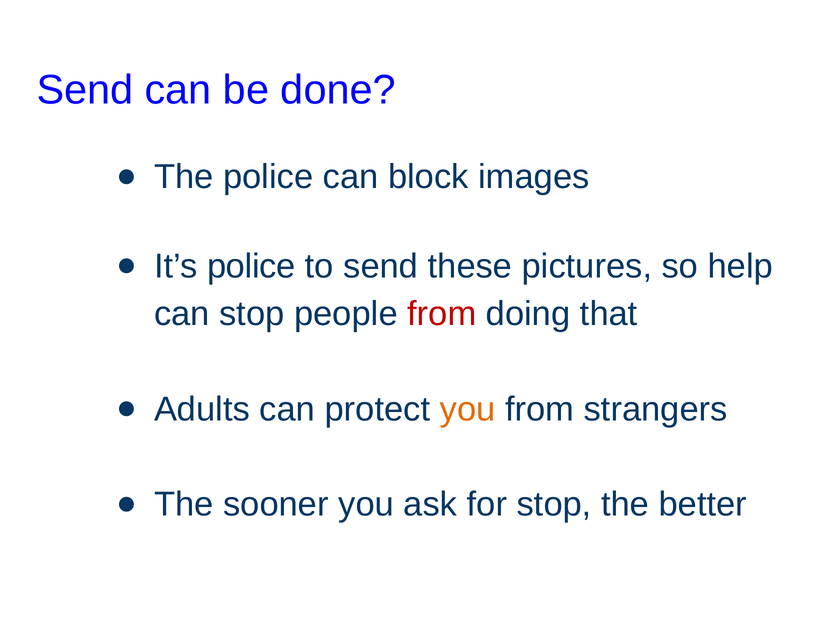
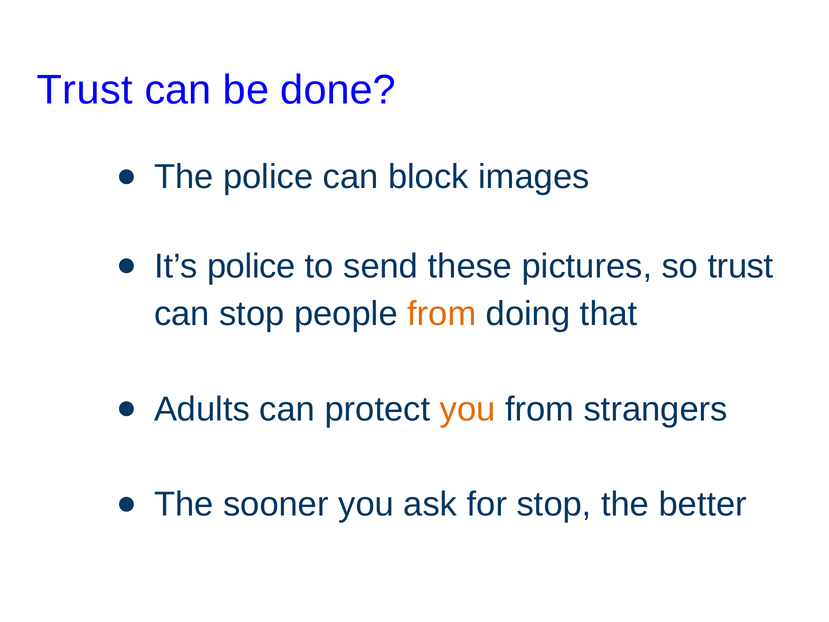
Send at (85, 90): Send -> Trust
so help: help -> trust
from at (442, 314) colour: red -> orange
